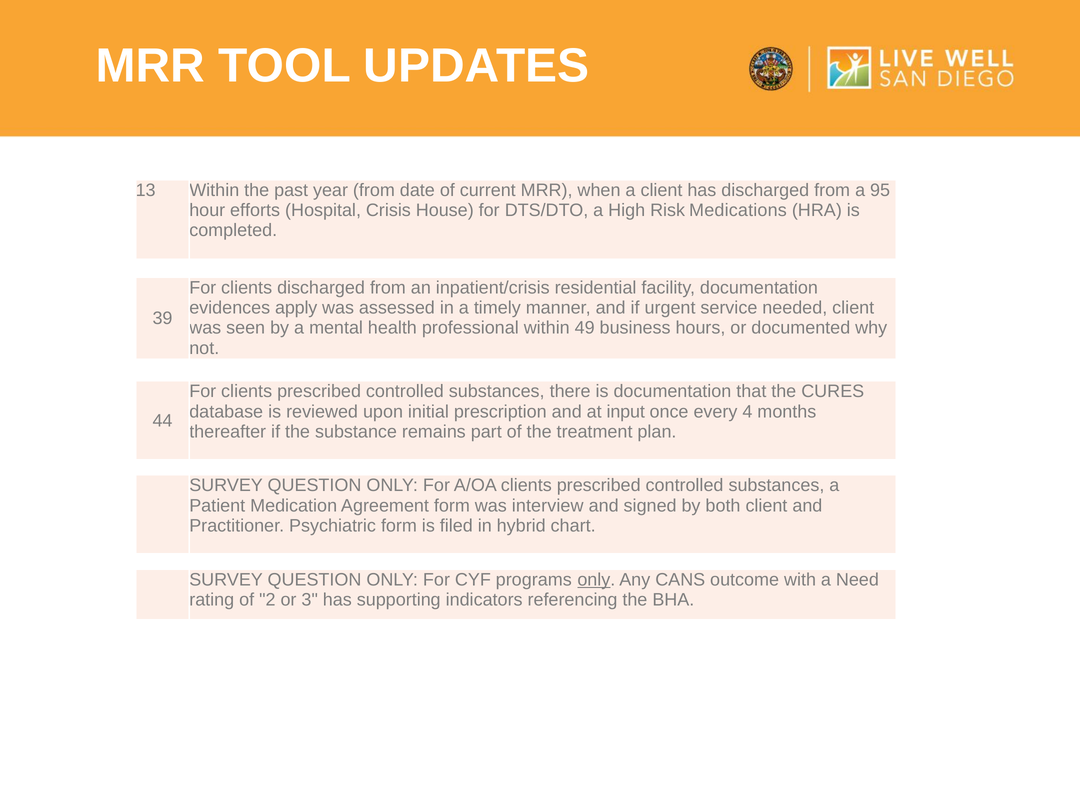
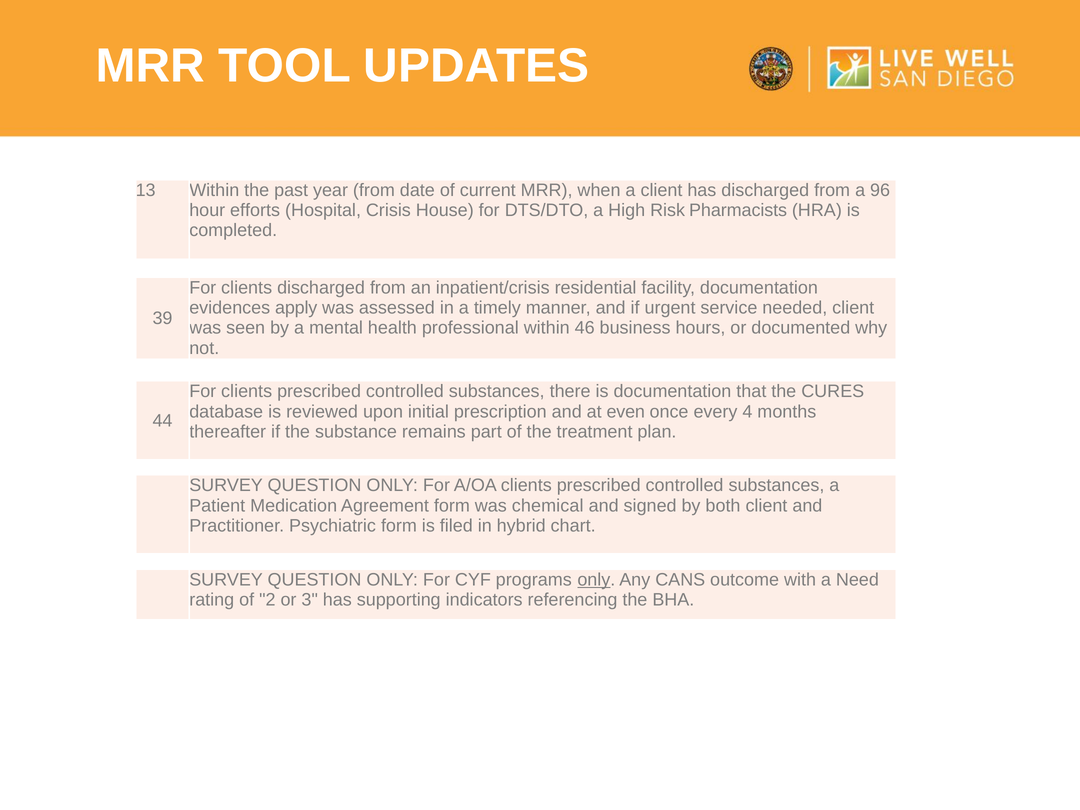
95: 95 -> 96
Medications: Medications -> Pharmacists
49: 49 -> 46
input: input -> even
interview: interview -> chemical
